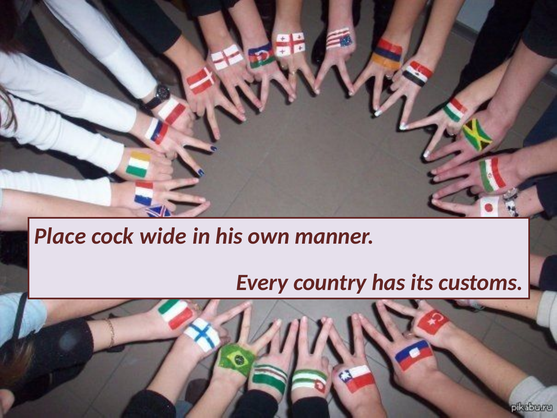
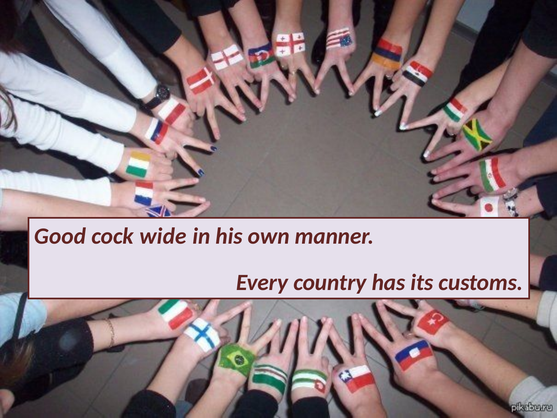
Place: Place -> Good
